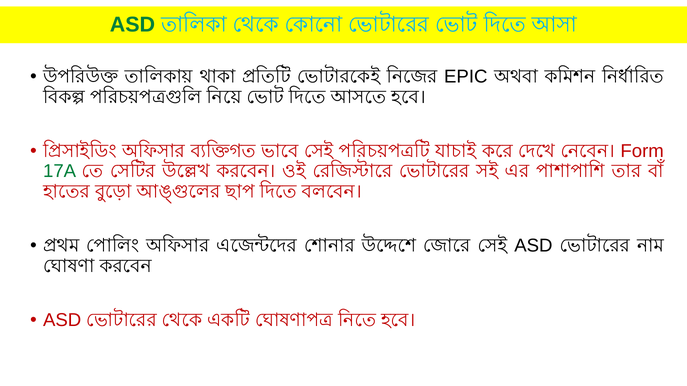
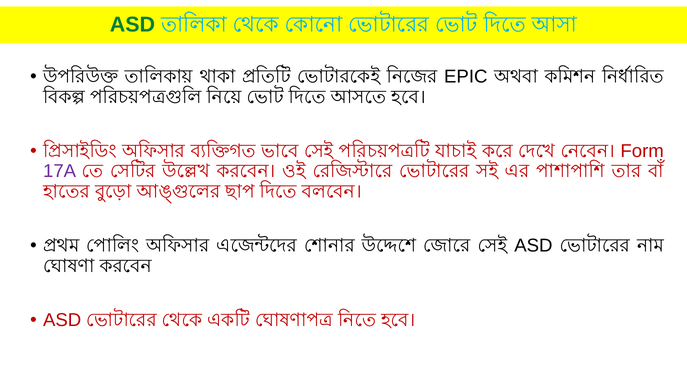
17A colour: green -> purple
